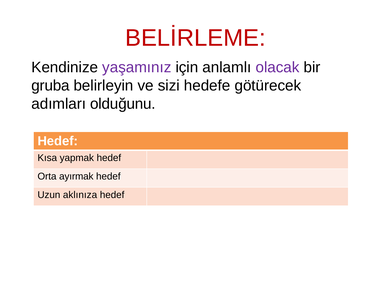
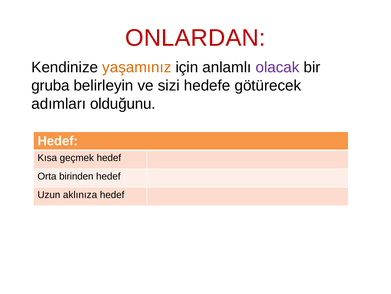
BELİRLEME: BELİRLEME -> ONLARDAN
yaşamınız colour: purple -> orange
yapmak: yapmak -> geçmek
ayırmak: ayırmak -> birinden
